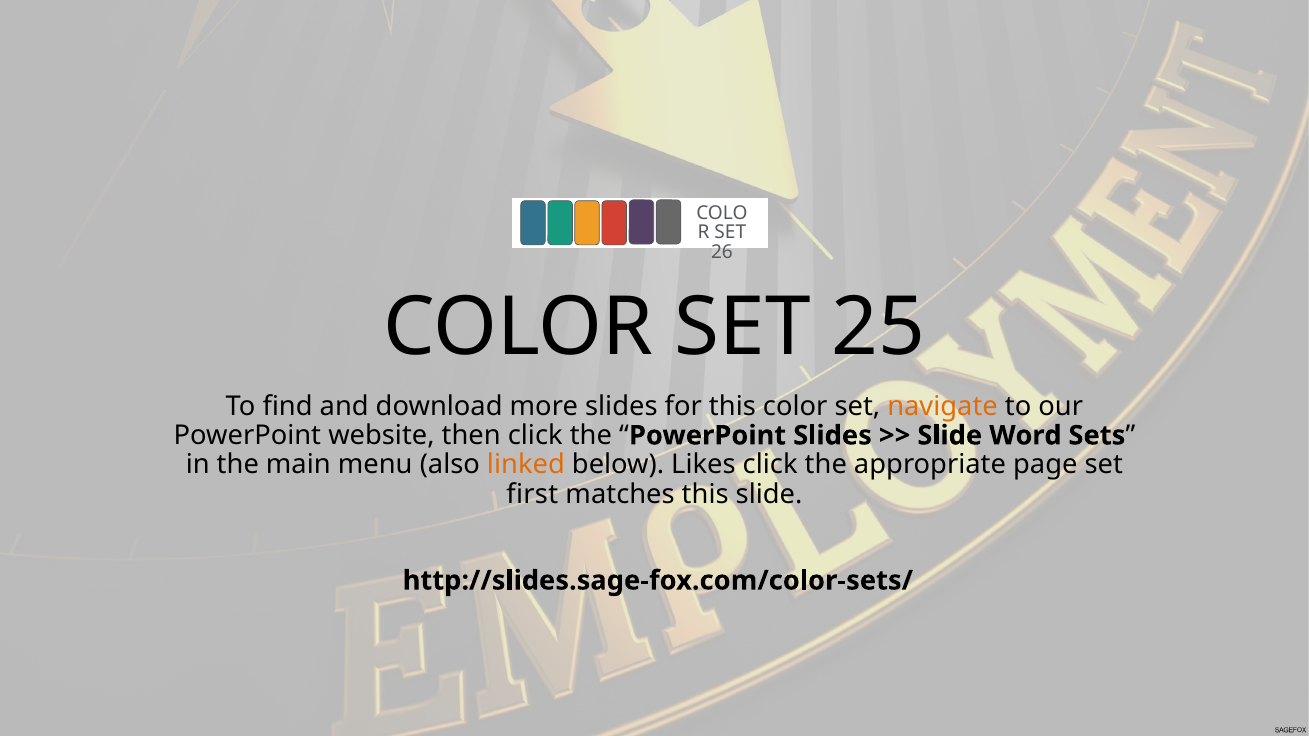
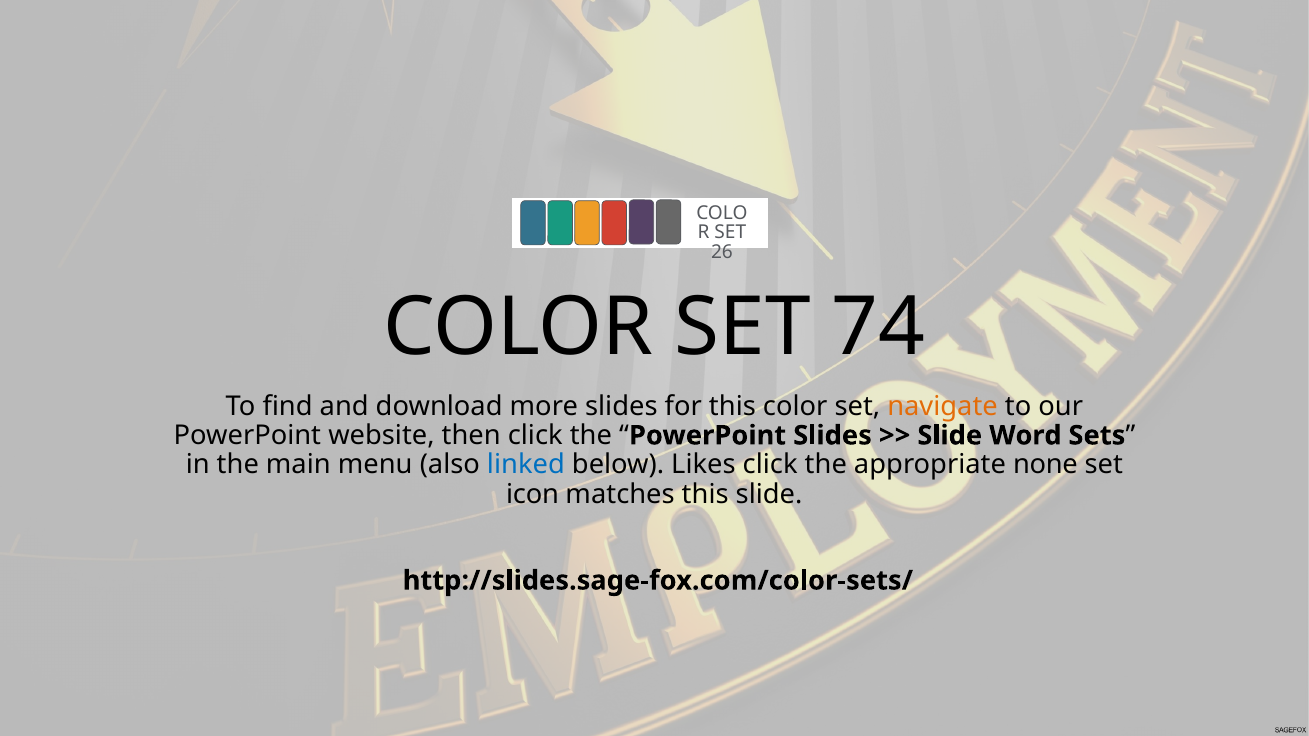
25: 25 -> 74
linked colour: orange -> blue
page: page -> none
first: first -> icon
